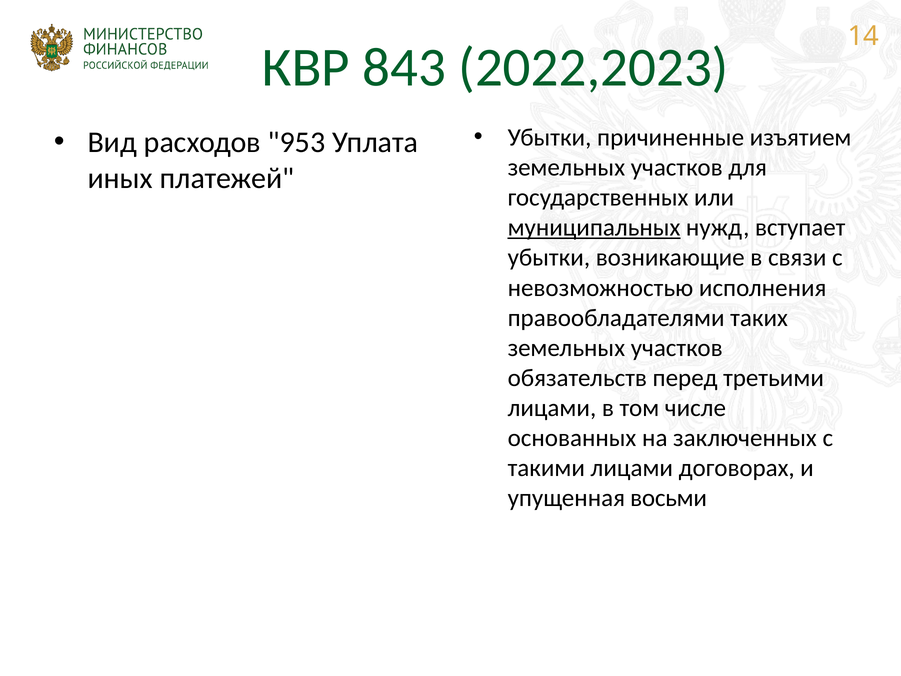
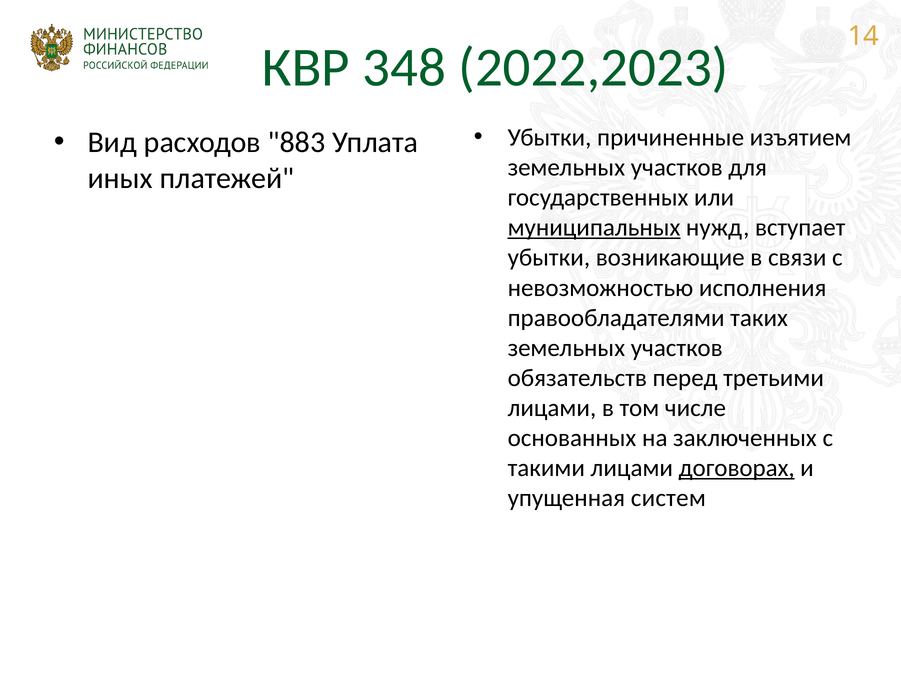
843: 843 -> 348
953: 953 -> 883
договорах underline: none -> present
восьми: восьми -> систем
